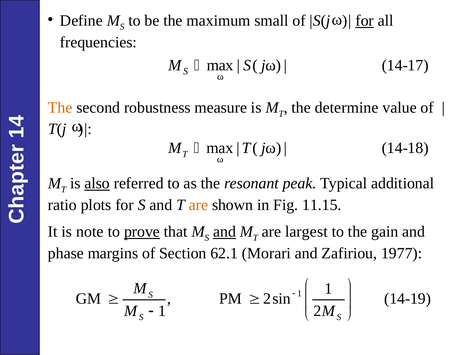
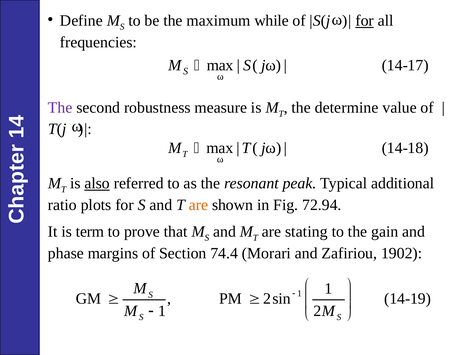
small: small -> while
The at (60, 107) colour: orange -> purple
11.15: 11.15 -> 72.94
note: note -> term
prove underline: present -> none
and at (225, 232) underline: present -> none
largest: largest -> stating
62.1: 62.1 -> 74.4
1977: 1977 -> 1902
